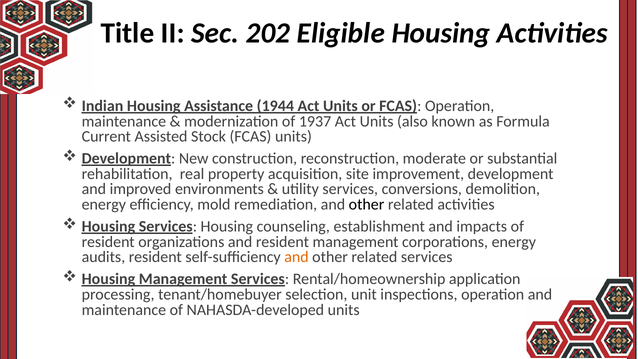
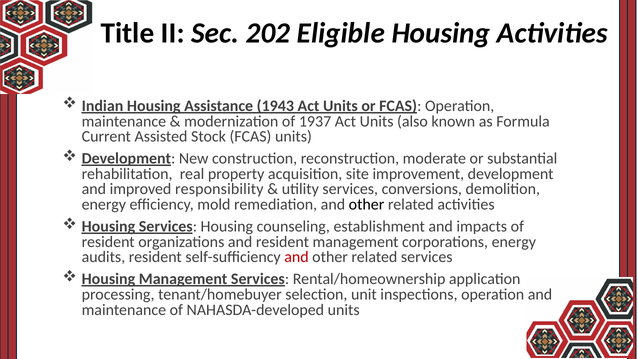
1944: 1944 -> 1943
environments: environments -> responsibility
and at (296, 257) colour: orange -> red
